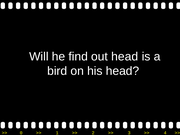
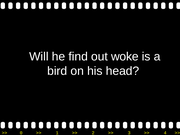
out head: head -> woke
